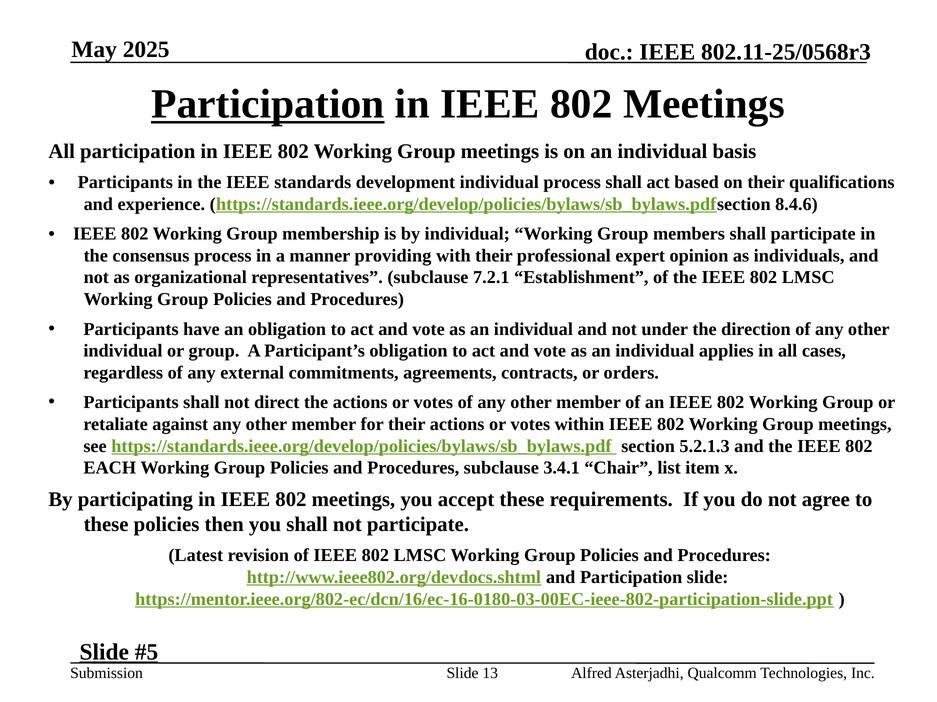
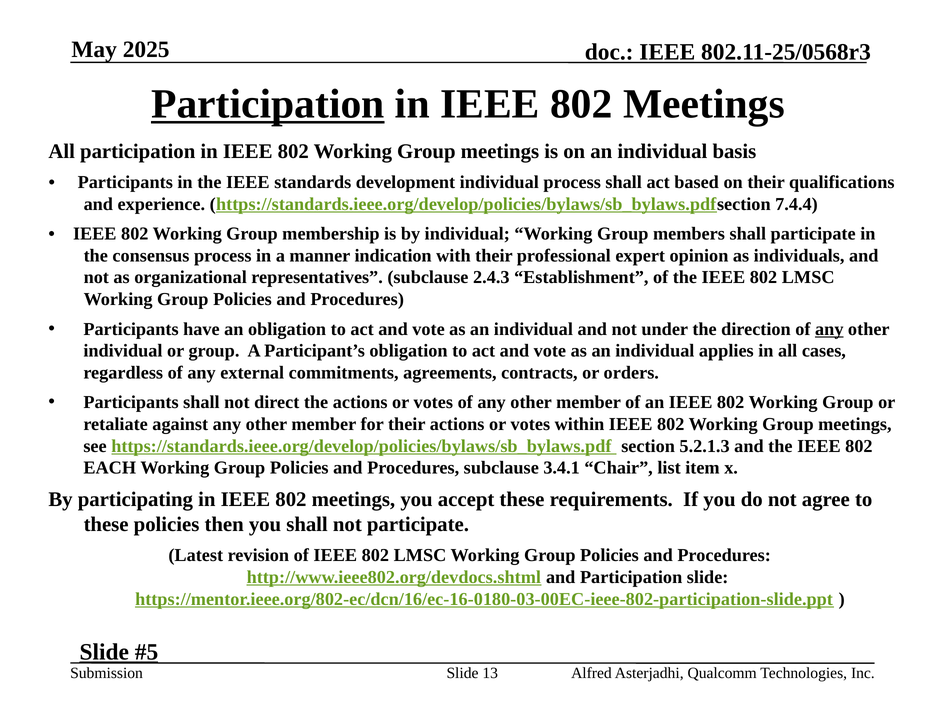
8.4.6: 8.4.6 -> 7.4.4
providing: providing -> indication
7.2.1: 7.2.1 -> 2.4.3
any at (829, 329) underline: none -> present
